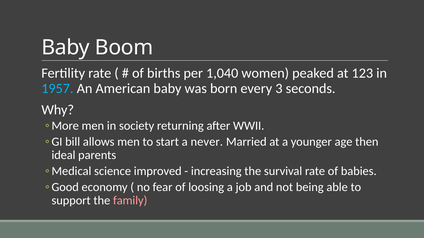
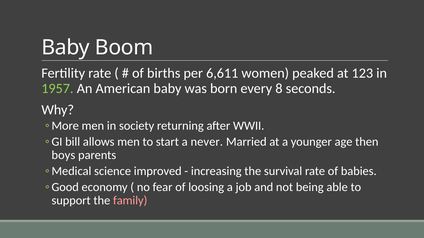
1,040: 1,040 -> 6,611
1957 colour: light blue -> light green
3: 3 -> 8
ideal: ideal -> boys
